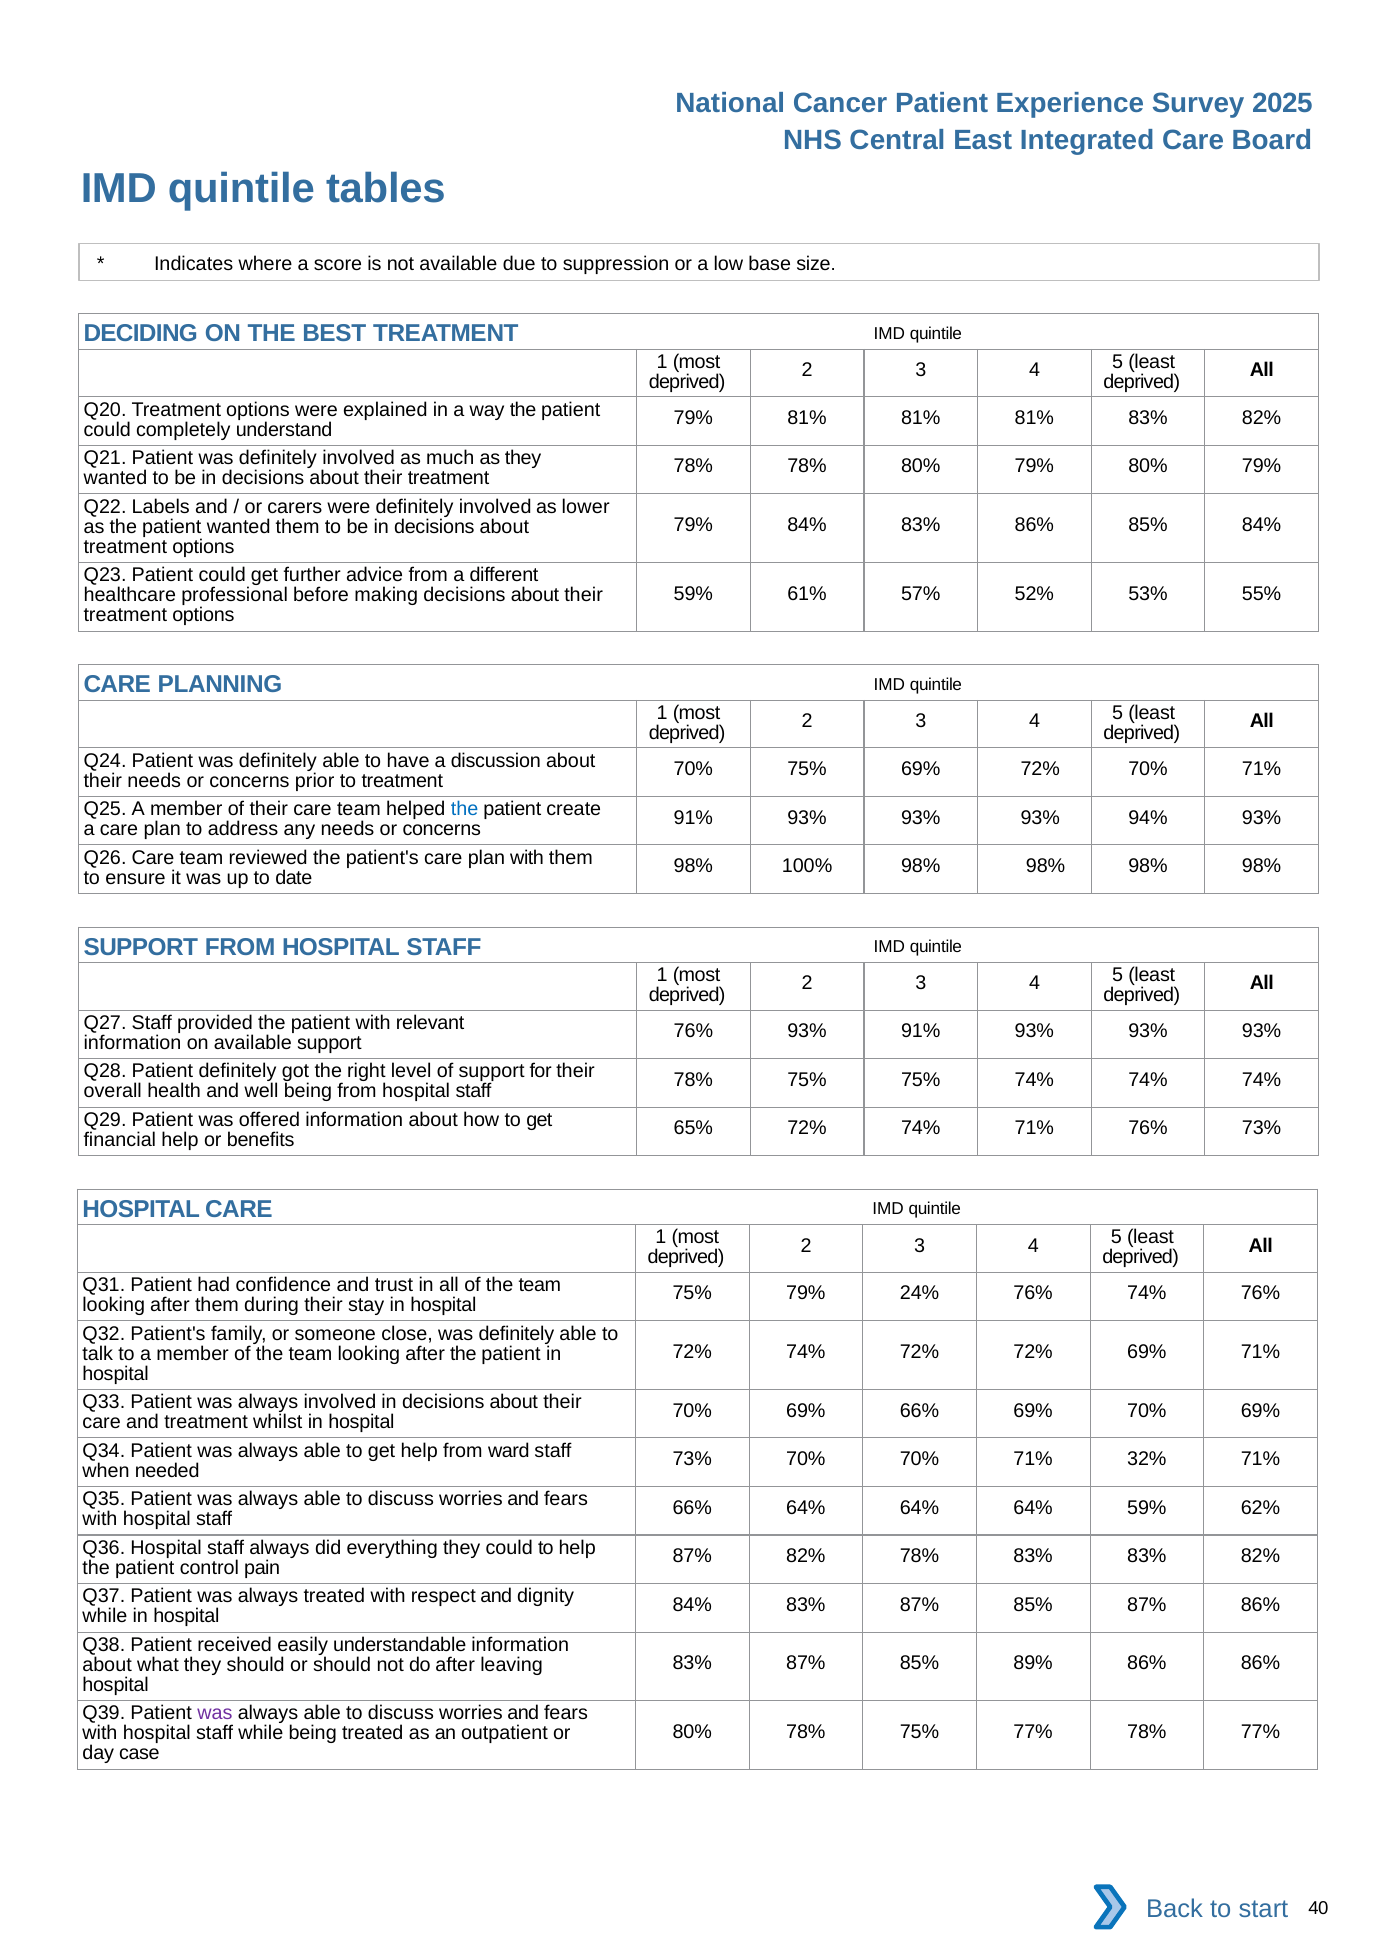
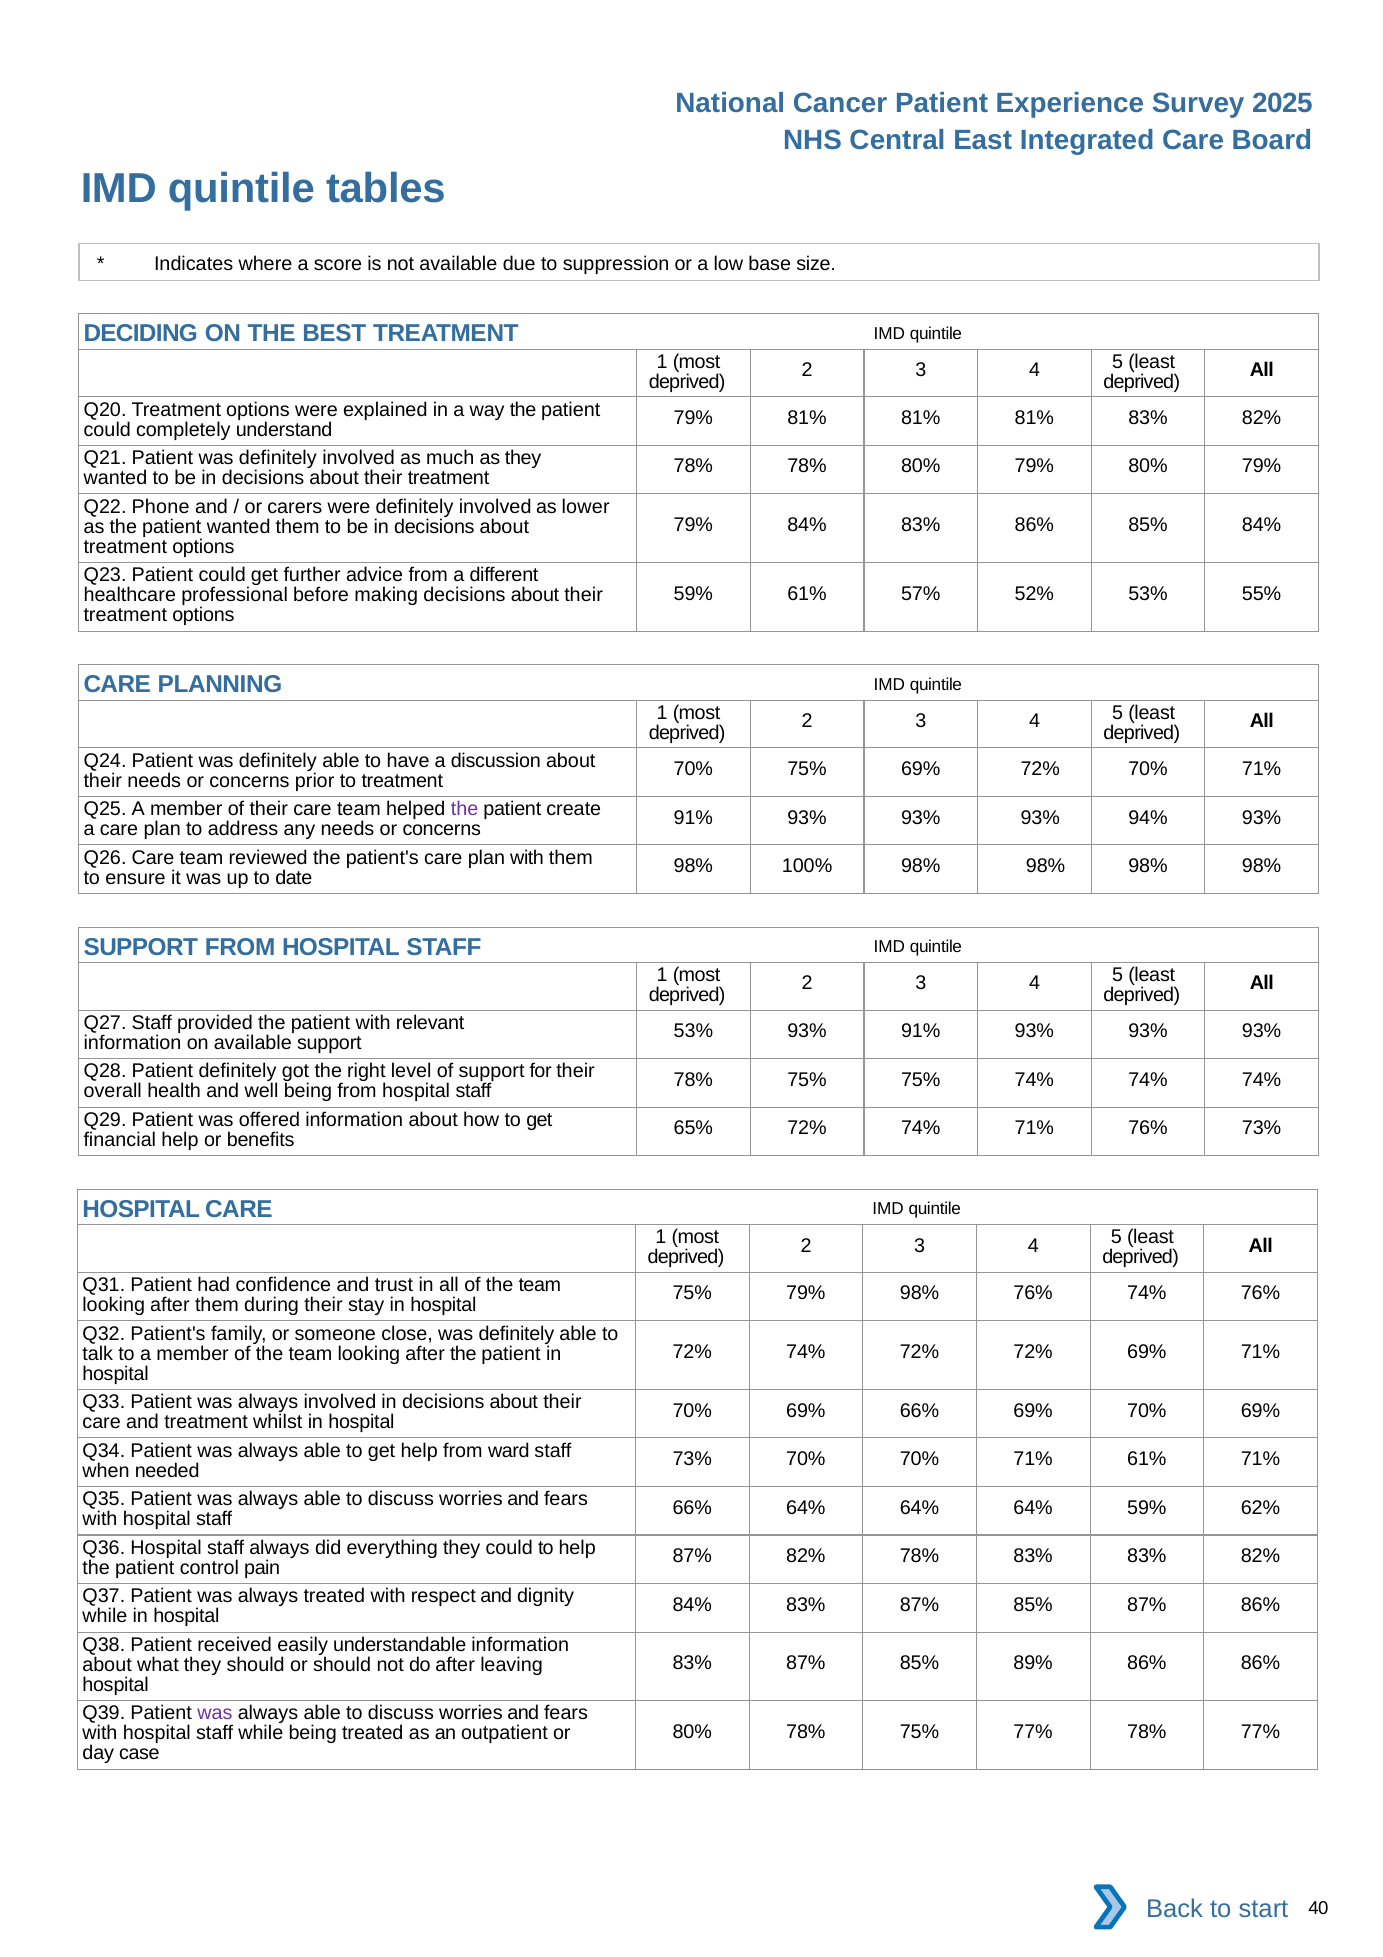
Labels: Labels -> Phone
the at (465, 809) colour: blue -> purple
76% at (693, 1031): 76% -> 53%
79% 24%: 24% -> 98%
71% 32%: 32% -> 61%
